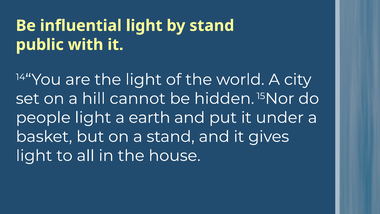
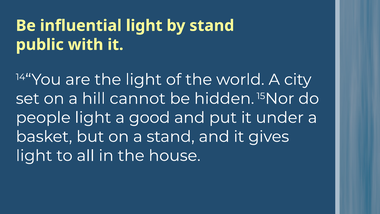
earth: earth -> good
